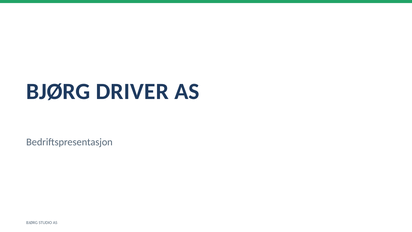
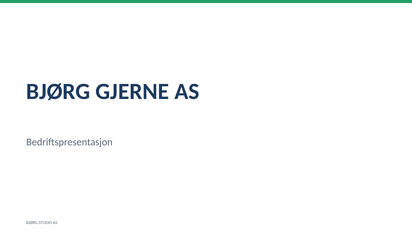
DRIVER: DRIVER -> GJERNE
